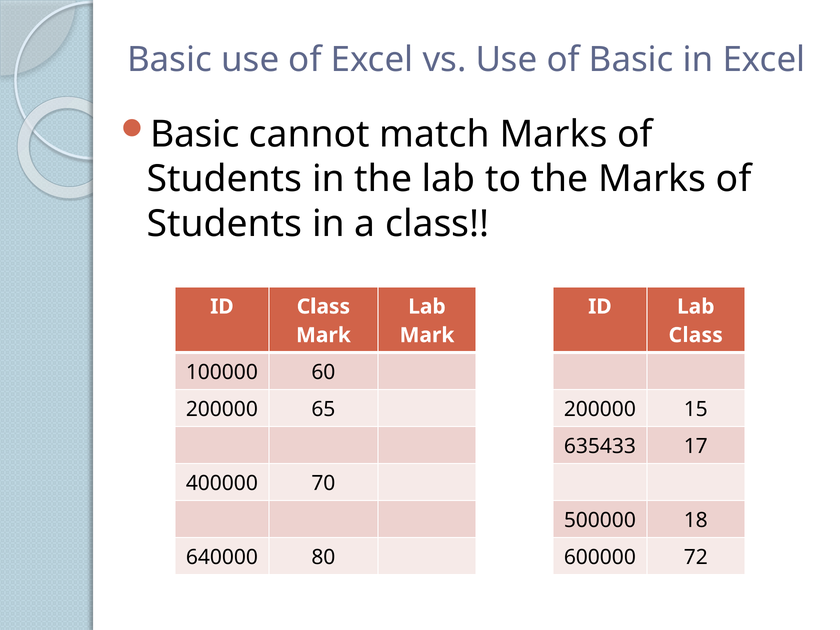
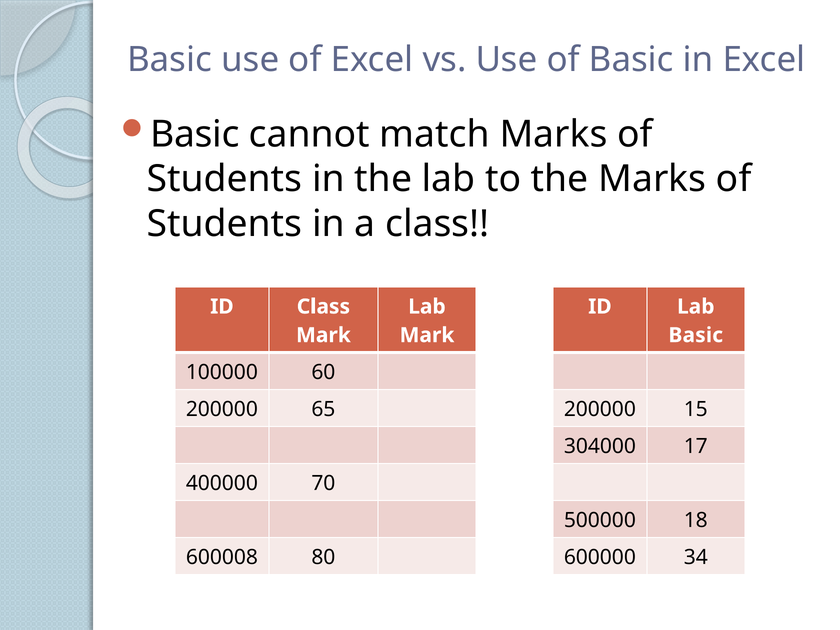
Class at (696, 335): Class -> Basic
635433: 635433 -> 304000
640000: 640000 -> 600008
72: 72 -> 34
